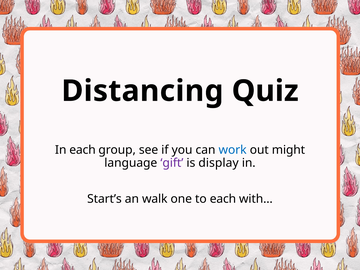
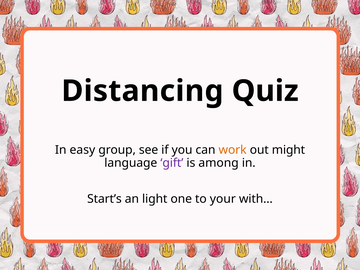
In each: each -> easy
work colour: blue -> orange
display: display -> among
walk: walk -> light
to each: each -> your
